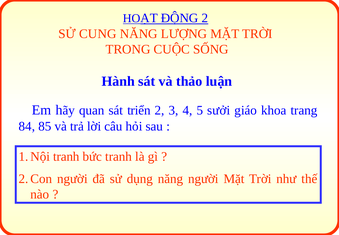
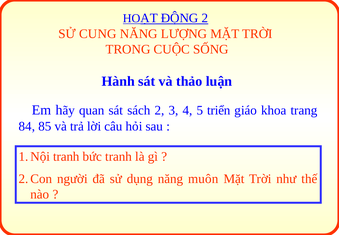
triển: triển -> sách
sưởi: sưởi -> triển
năng người: người -> muôn
